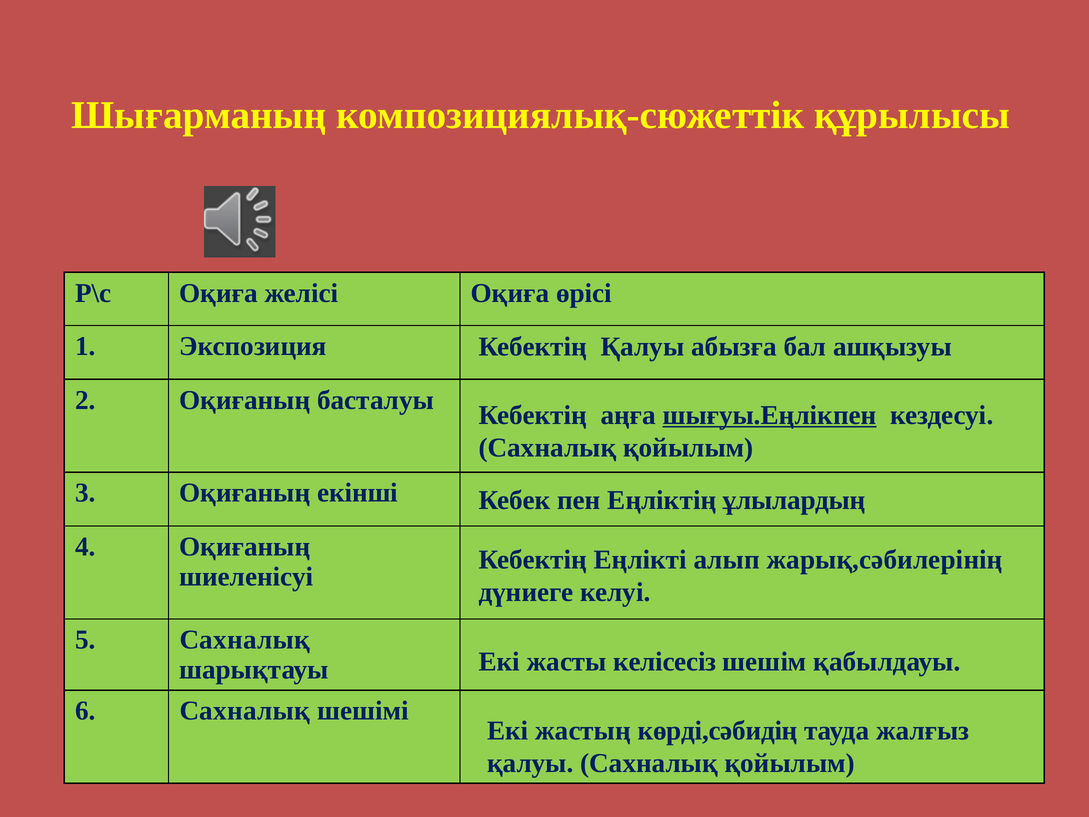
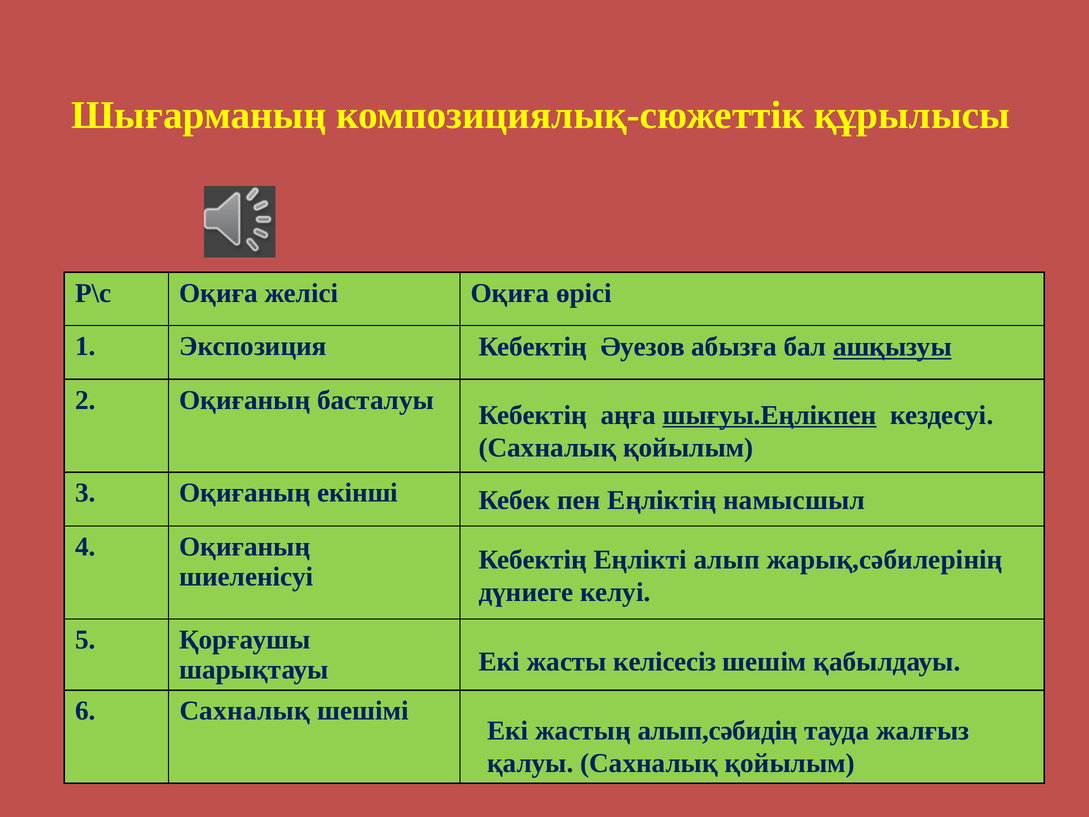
Кебектің Қалуы: Қалуы -> Әуезов
ашқызуы underline: none -> present
ұлылардың: ұлылардың -> намысшыл
5 Сахналық: Сахналық -> Қорғаушы
көрді,сәбидің: көрді,сәбидің -> алып,сәбидің
